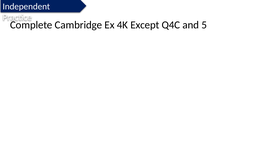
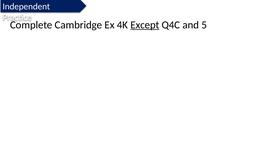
Except underline: none -> present
